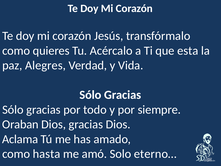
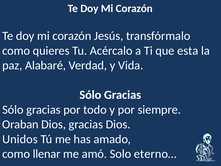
Alegres: Alegres -> Alabaré
Aclama: Aclama -> Unidos
hasta: hasta -> llenar
